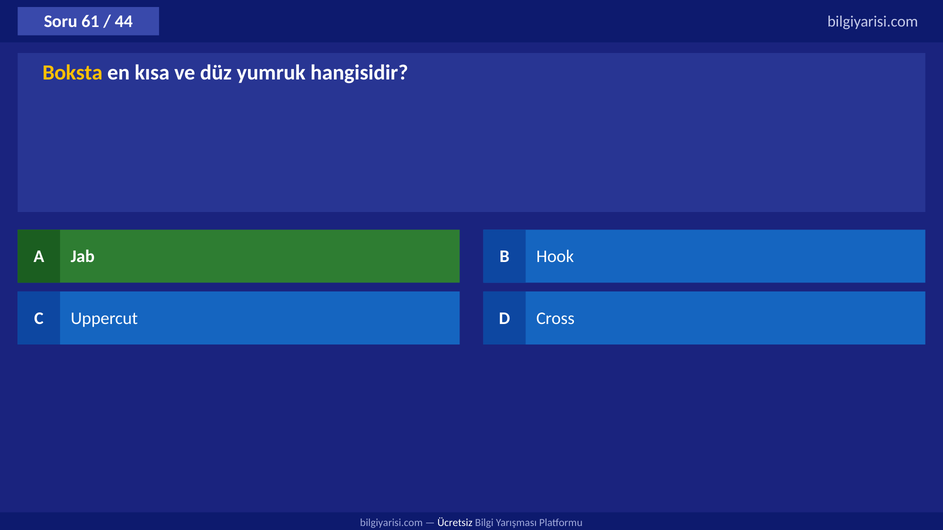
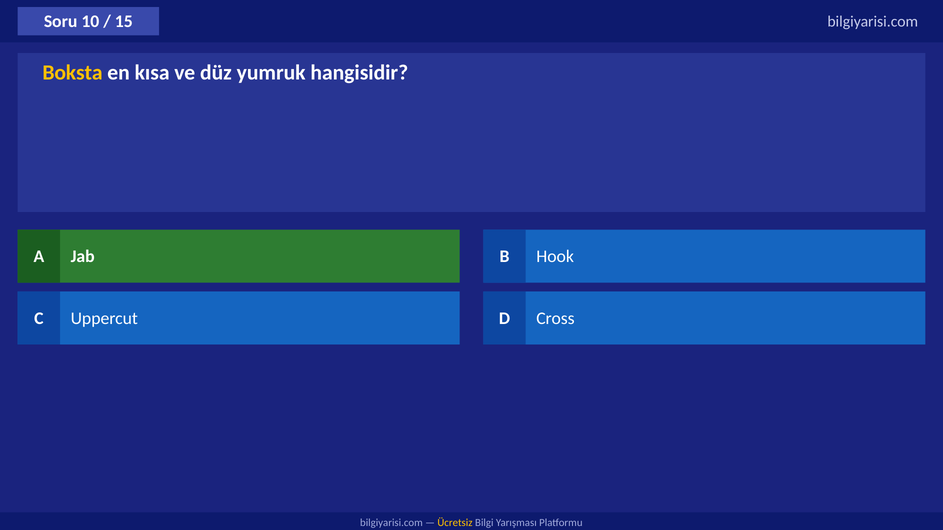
61: 61 -> 10
44: 44 -> 15
Ücretsiz colour: white -> yellow
